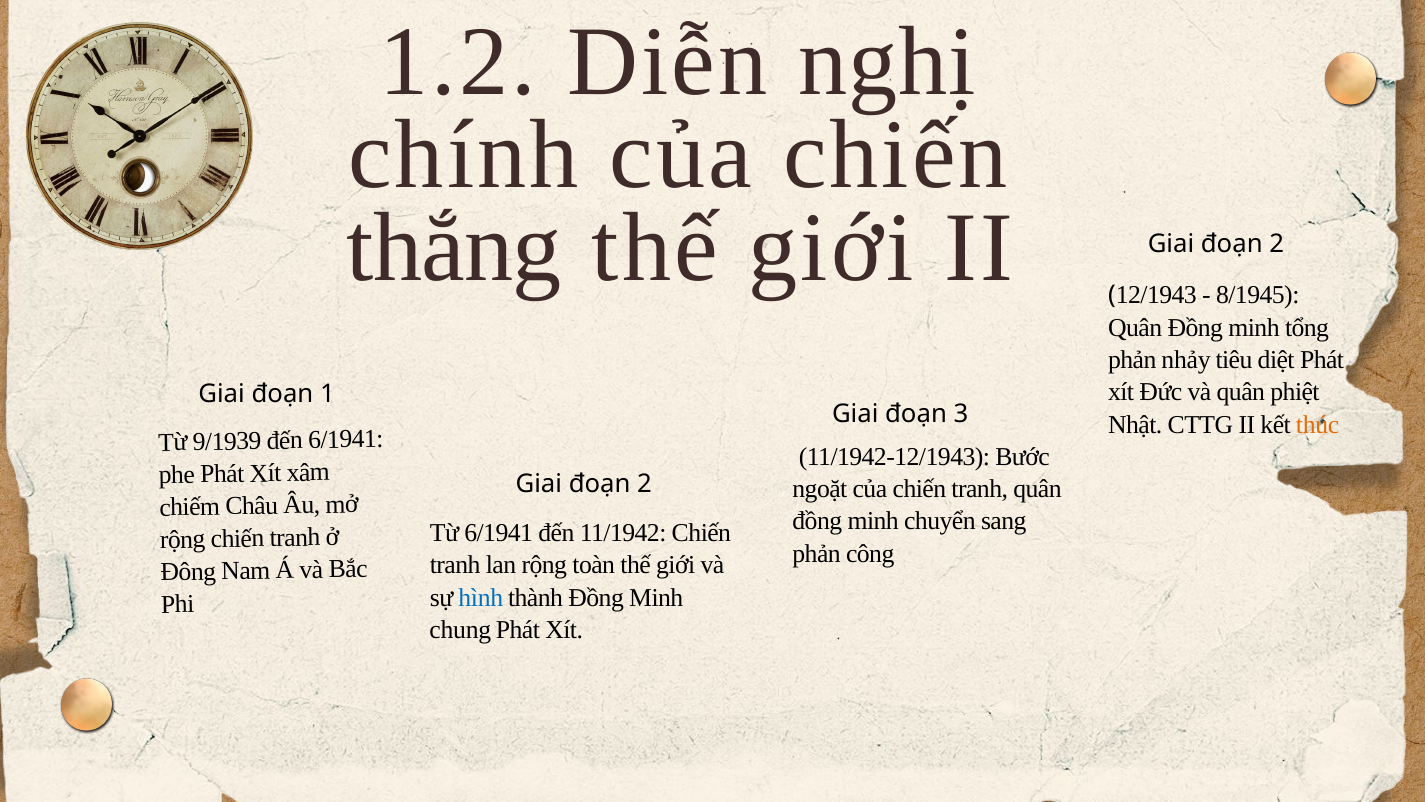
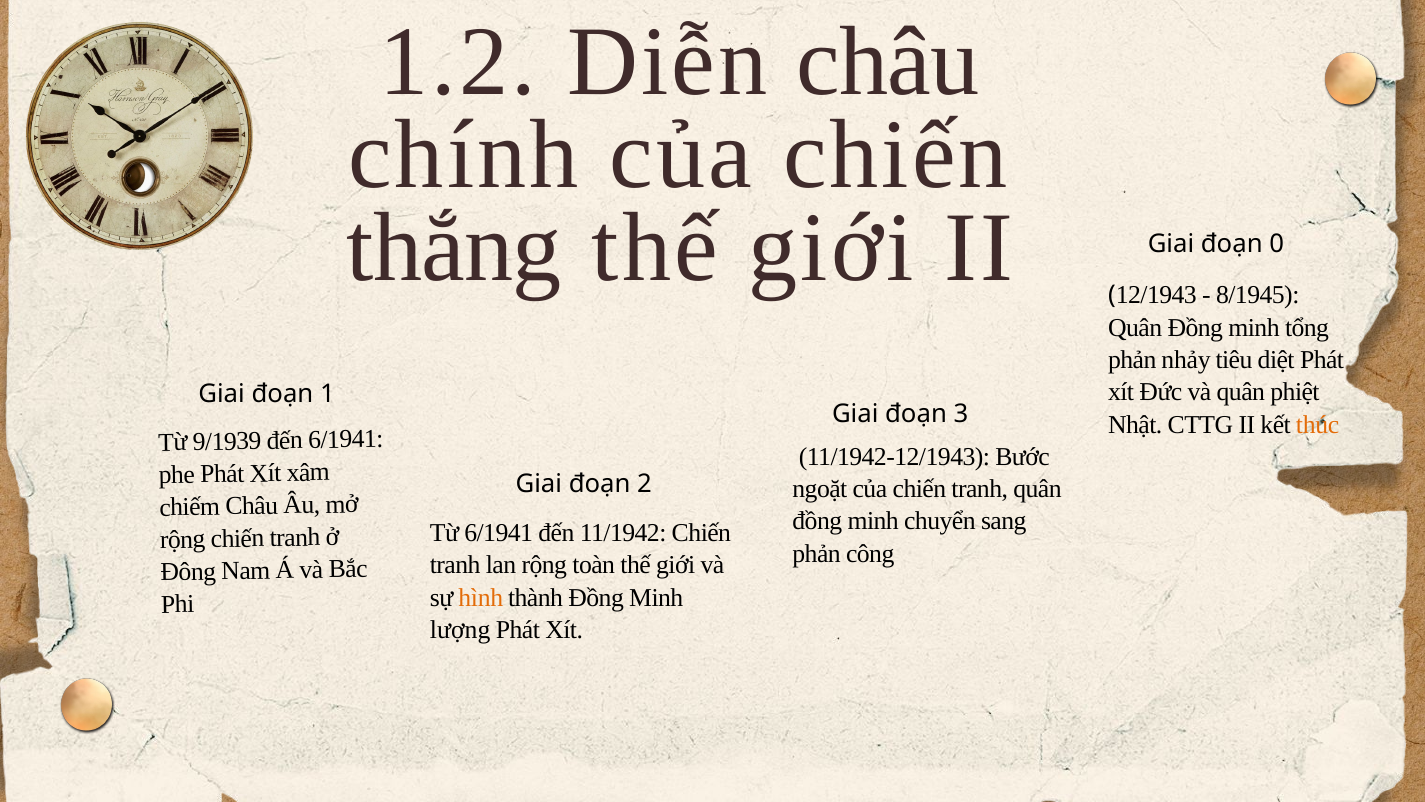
Diễn nghị: nghị -> châu
II Giai đoạn 2: 2 -> 0
hình colour: blue -> orange
chung: chung -> lượng
